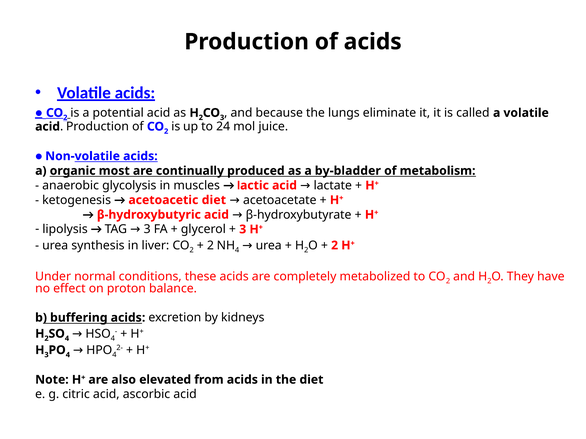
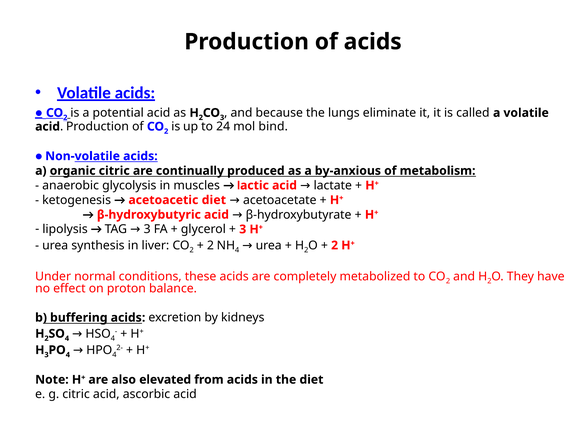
juice: juice -> bind
organic most: most -> citric
by-bladder: by-bladder -> by-anxious
